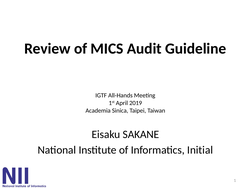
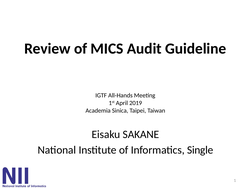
Initial: Initial -> Single
